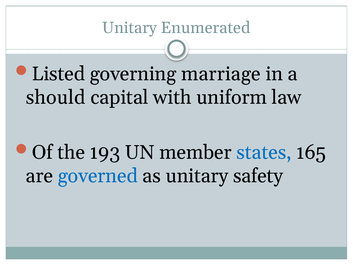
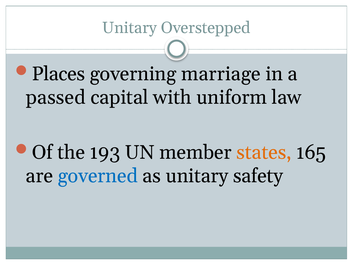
Enumerated: Enumerated -> Overstepped
Listed: Listed -> Places
should: should -> passed
states colour: blue -> orange
